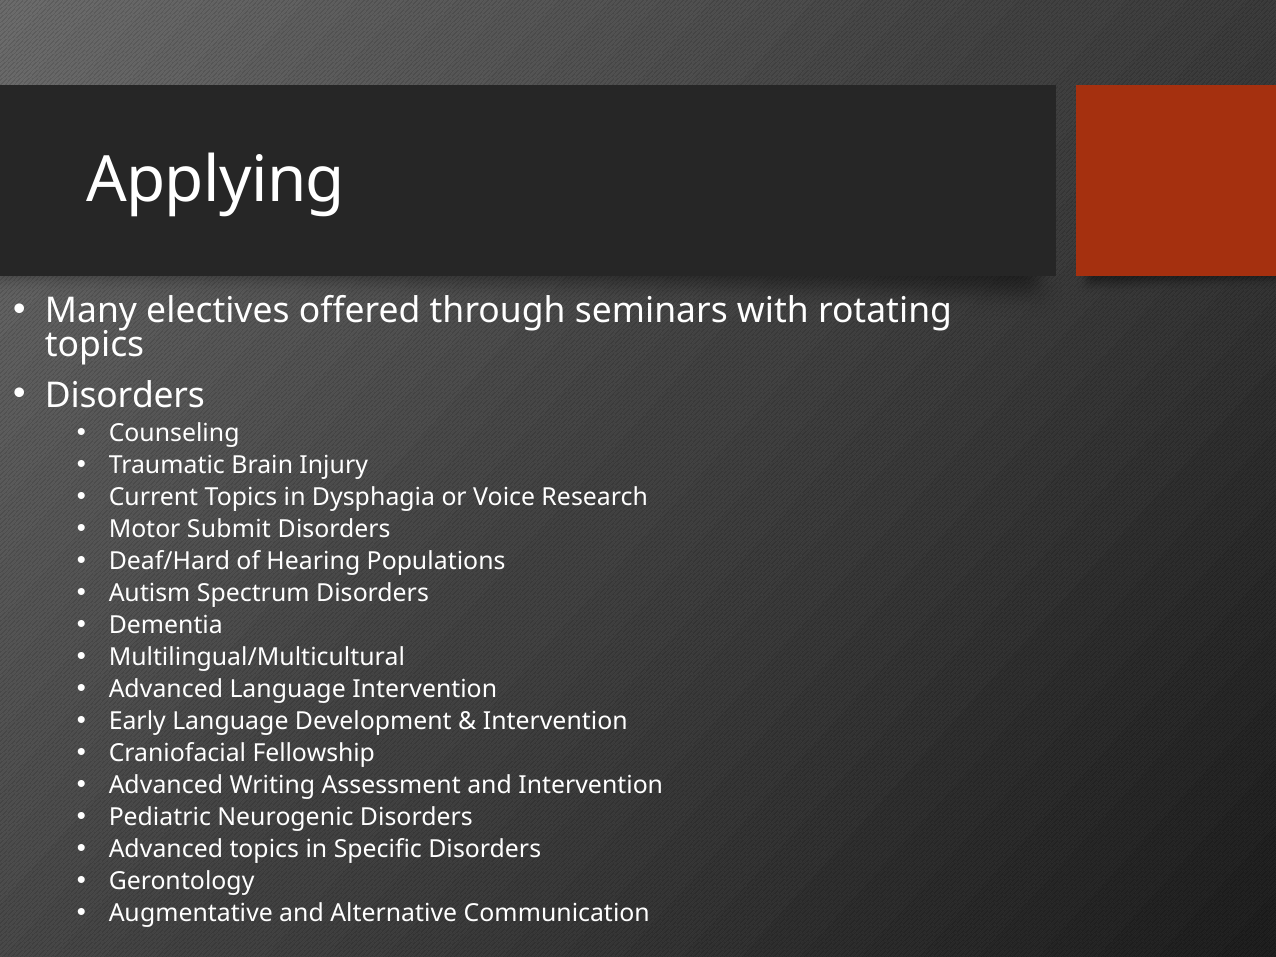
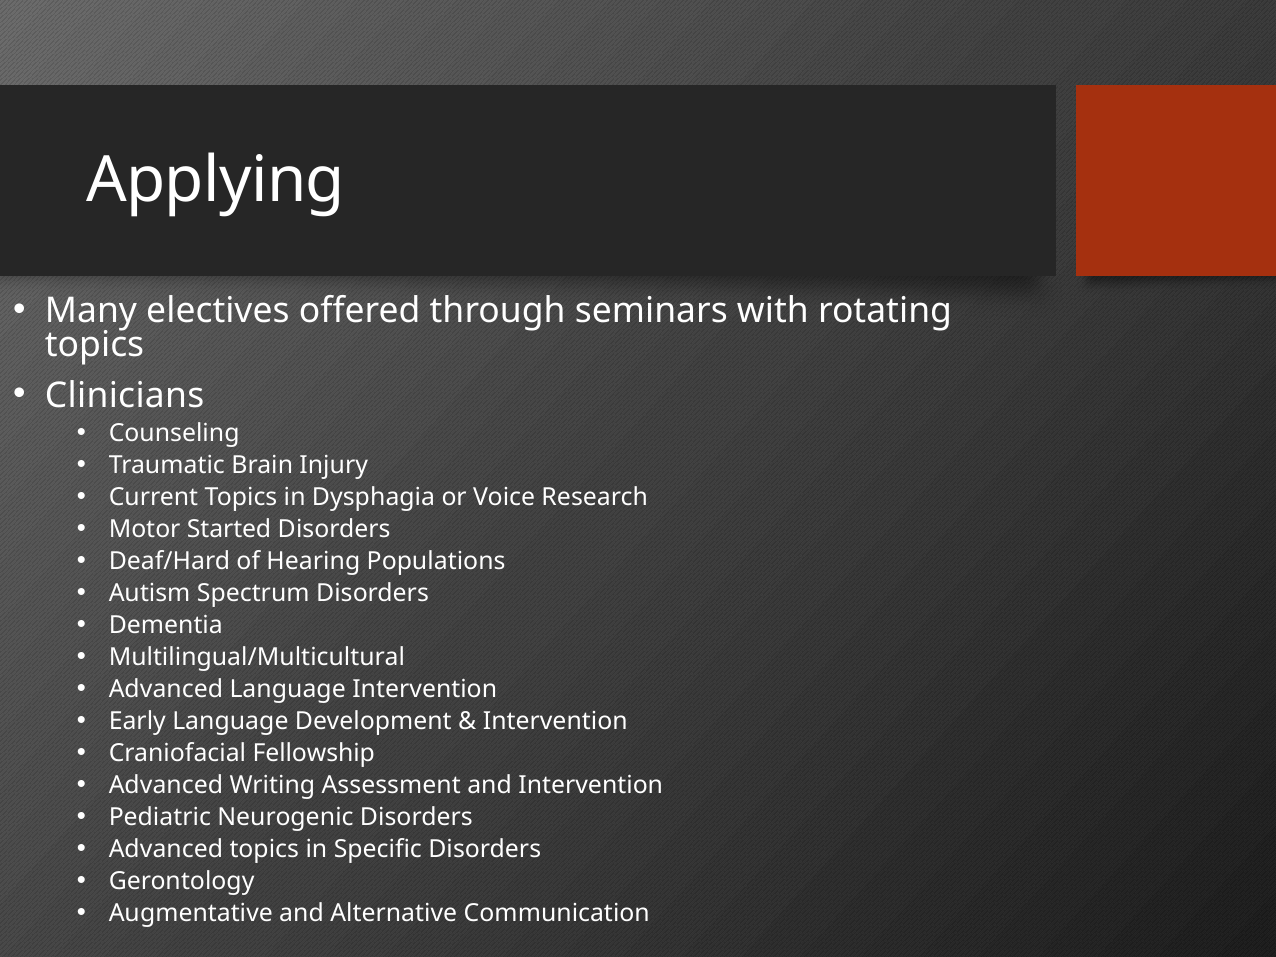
Disorders at (125, 395): Disorders -> Clinicians
Submit: Submit -> Started
